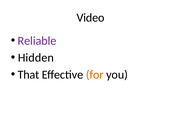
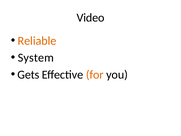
Reliable colour: purple -> orange
Hidden: Hidden -> System
That: That -> Gets
